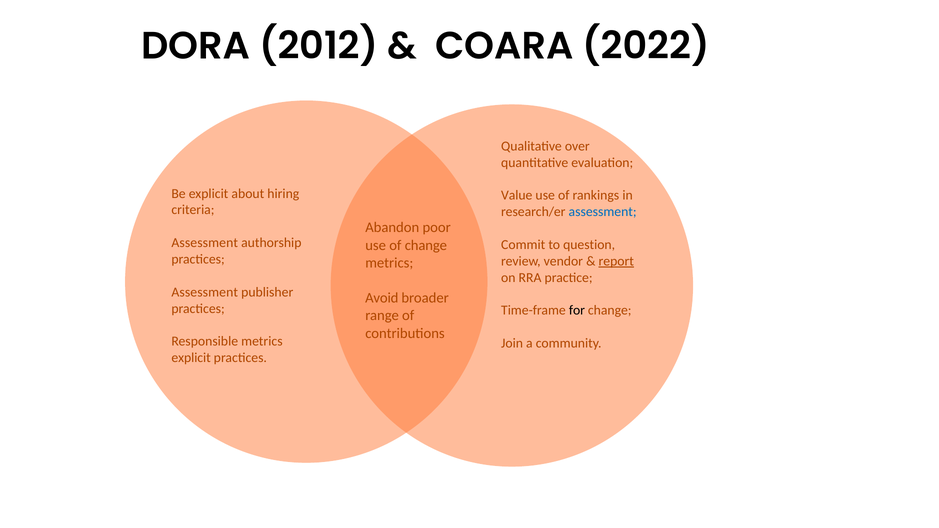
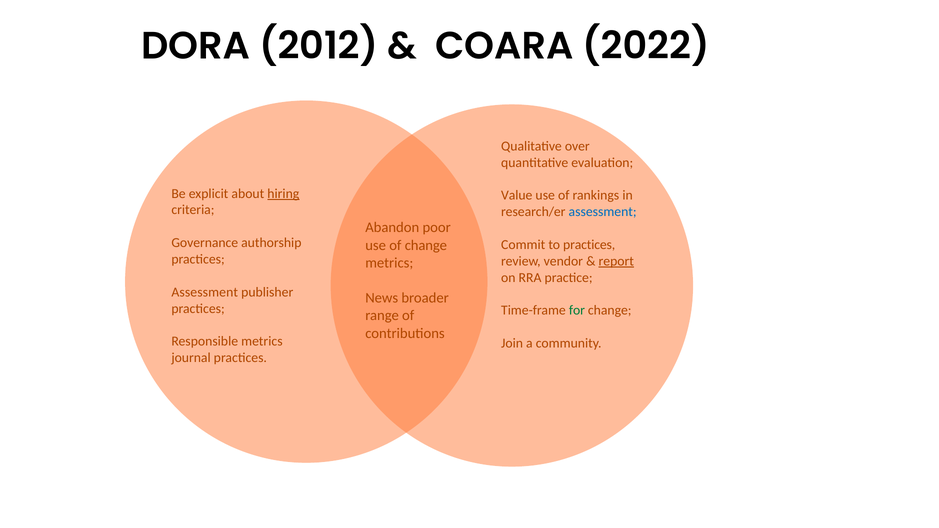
hiring underline: none -> present
Assessment at (205, 243): Assessment -> Governance
to question: question -> practices
Avoid: Avoid -> News
for colour: black -> green
explicit at (191, 358): explicit -> journal
